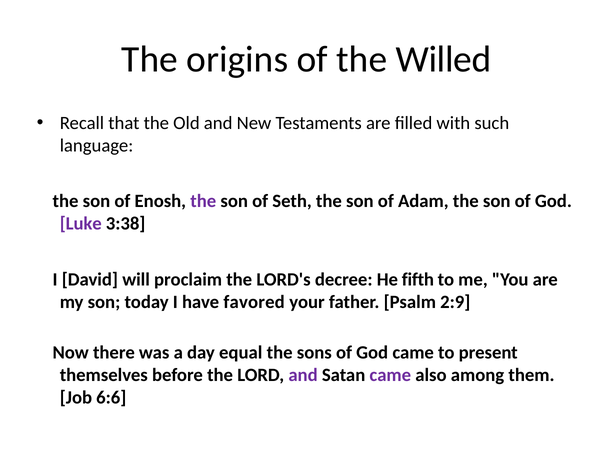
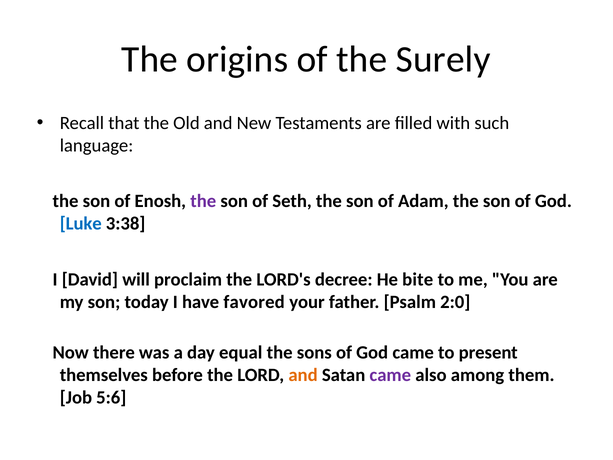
Willed: Willed -> Surely
Luke colour: purple -> blue
fifth: fifth -> bite
2:9: 2:9 -> 2:0
and at (303, 375) colour: purple -> orange
6:6: 6:6 -> 5:6
